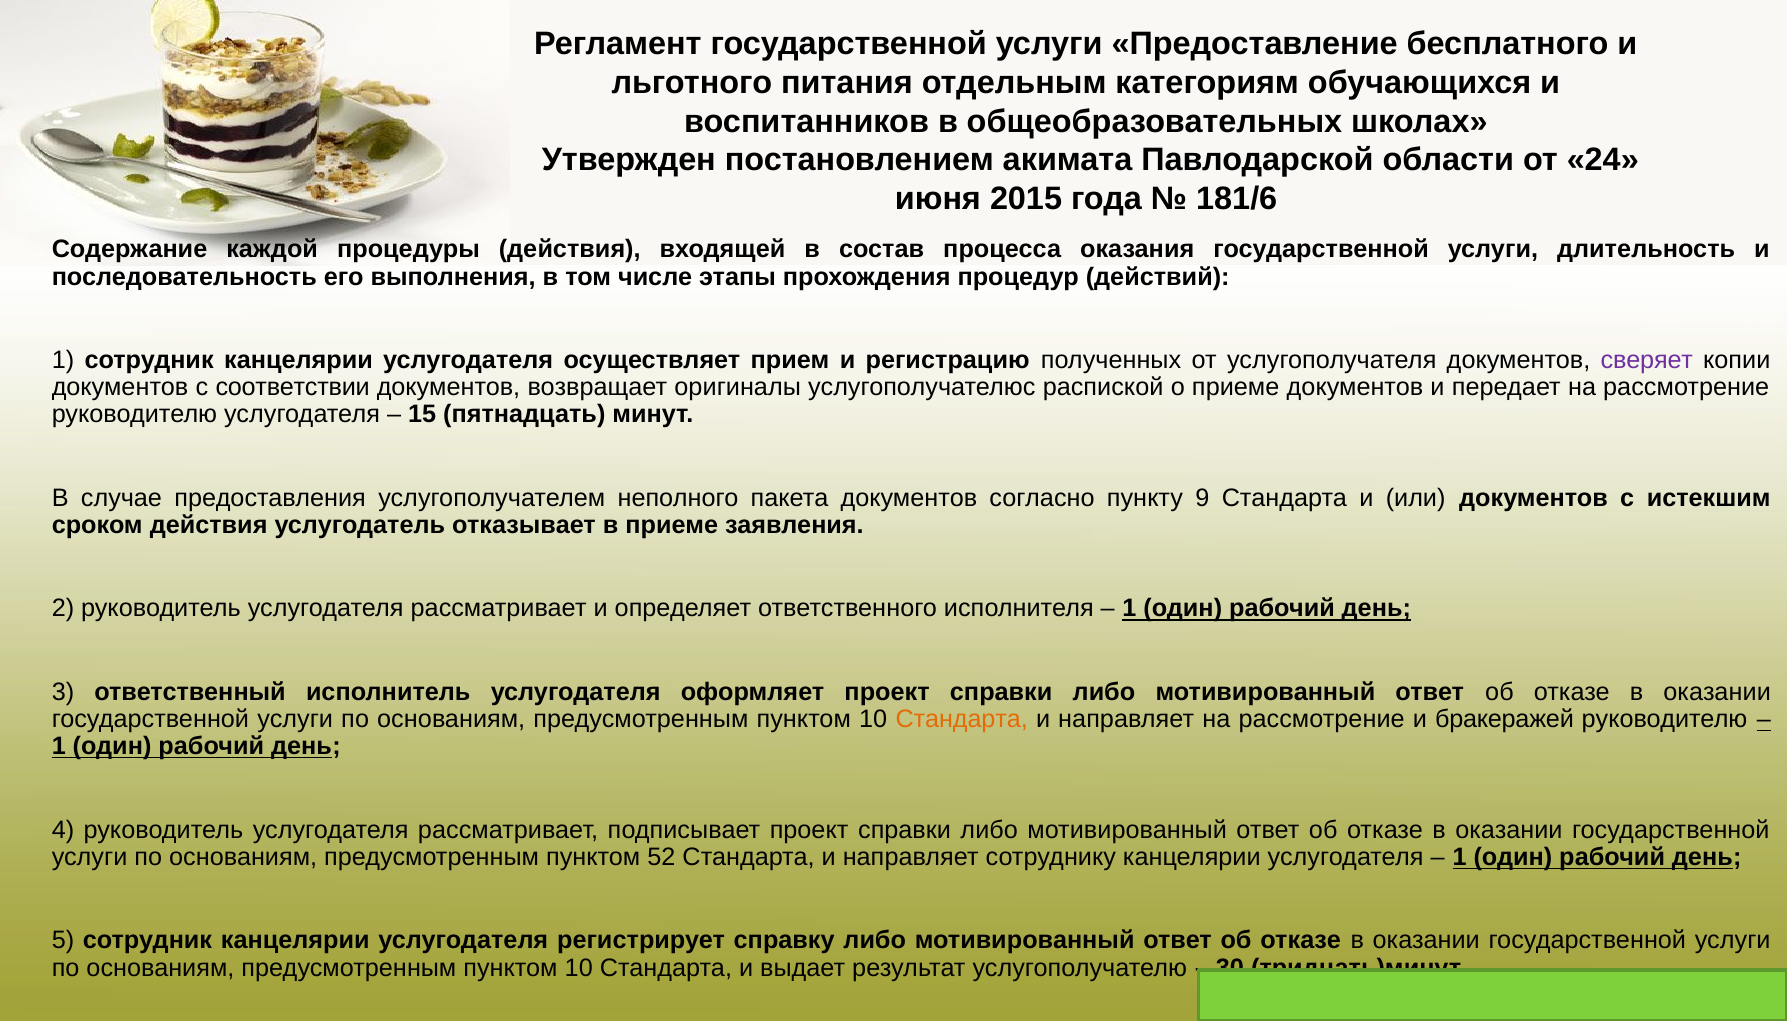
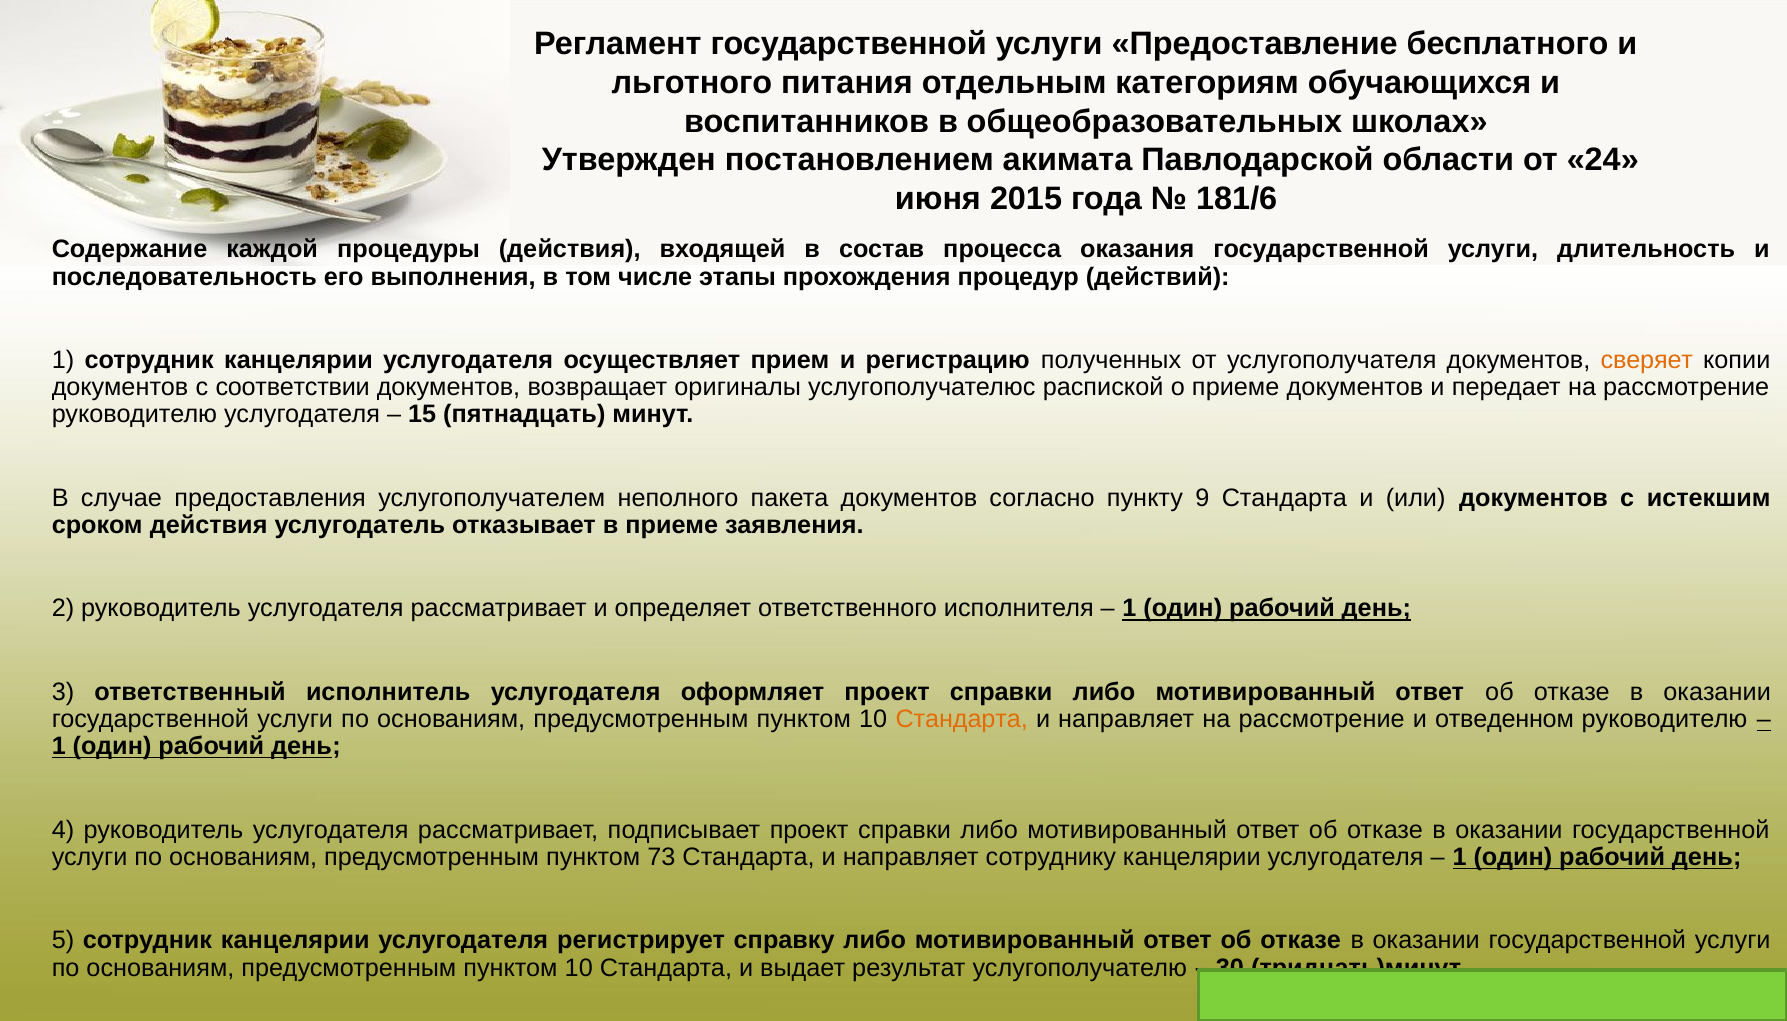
сверяет colour: purple -> orange
бракеражей: бракеражей -> отведенном
52: 52 -> 73
